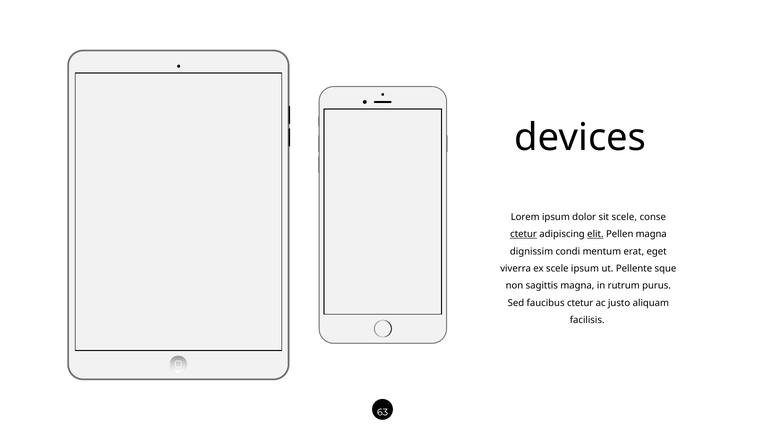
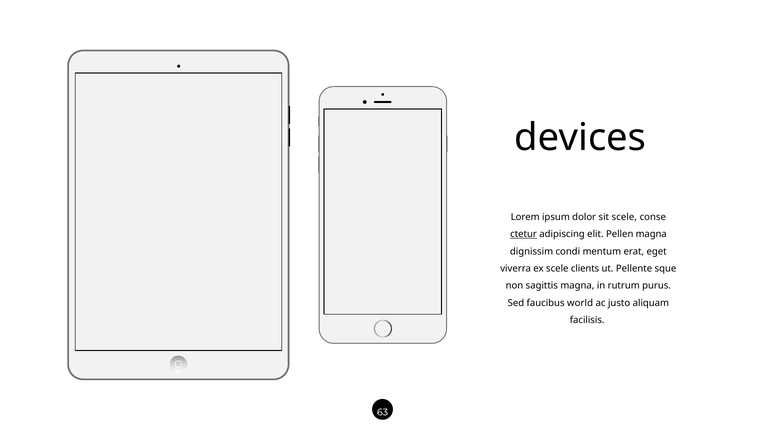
elit underline: present -> none
scele ipsum: ipsum -> clients
faucibus ctetur: ctetur -> world
